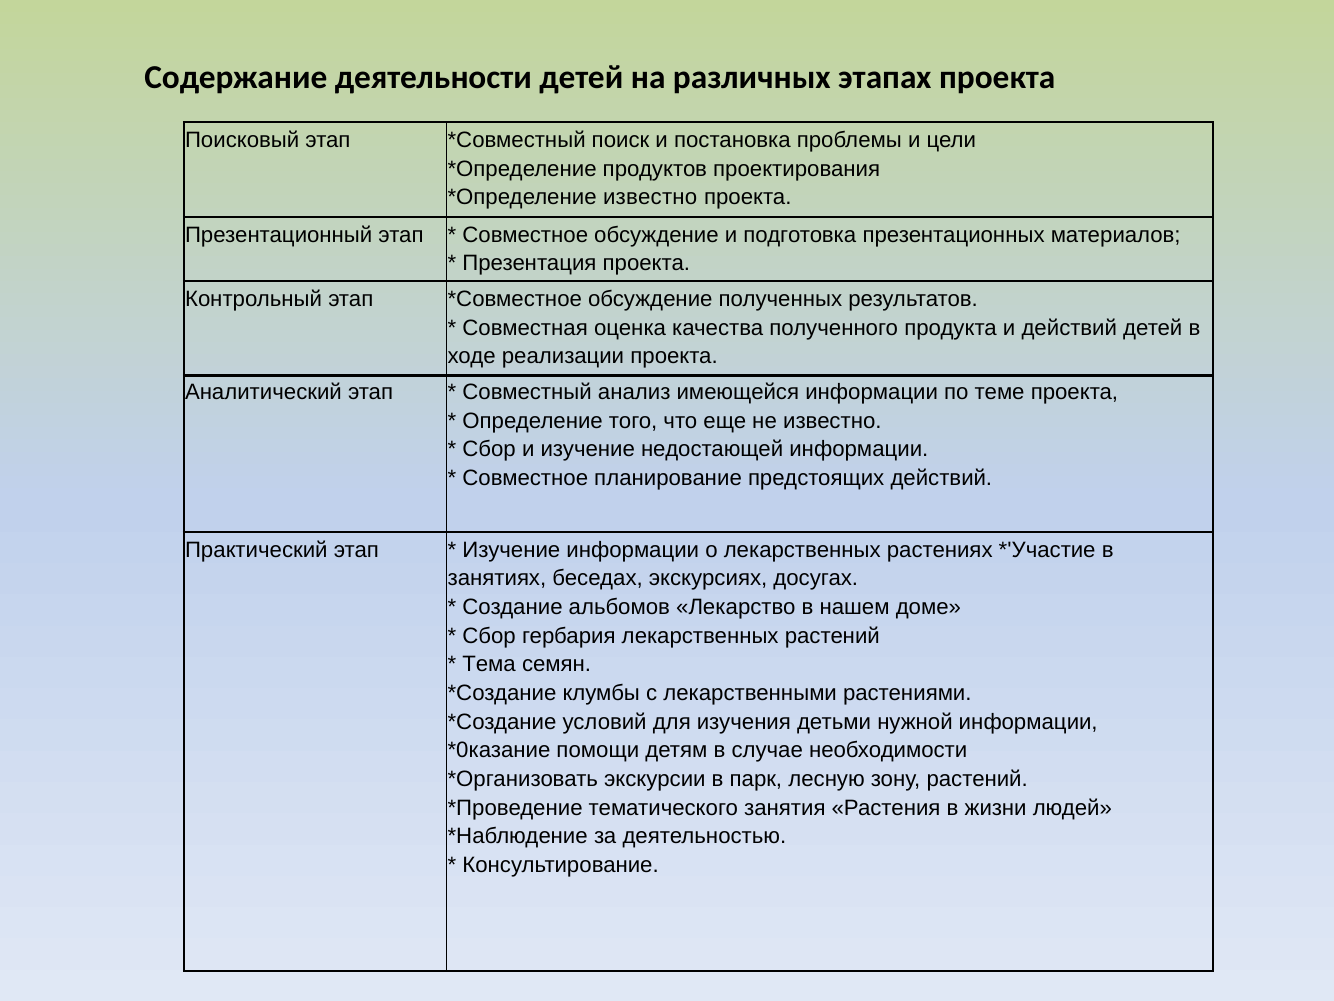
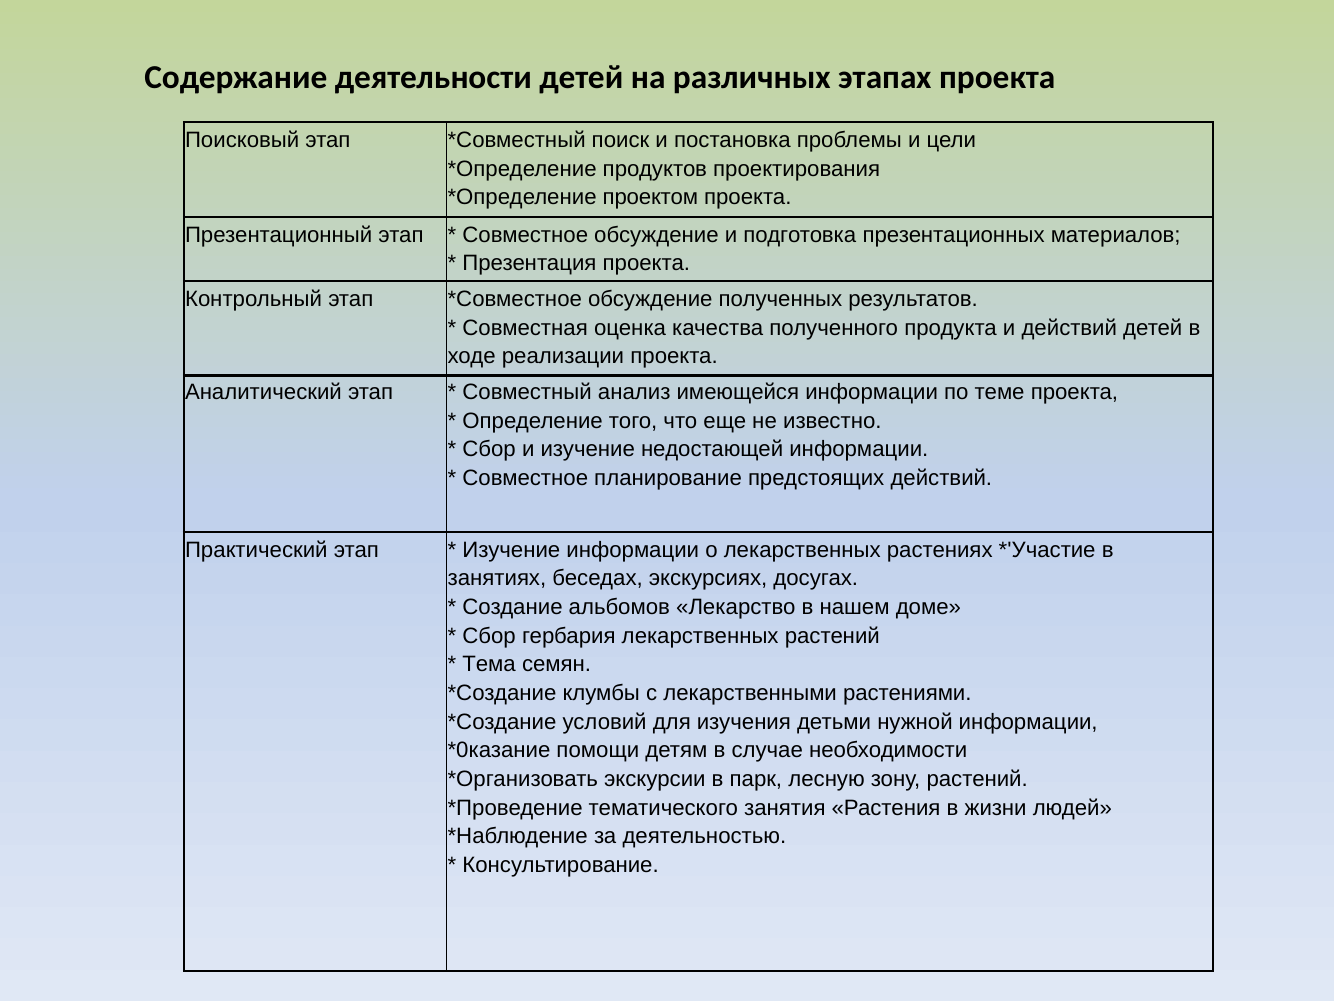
известно at (650, 197): известно -> проектом
